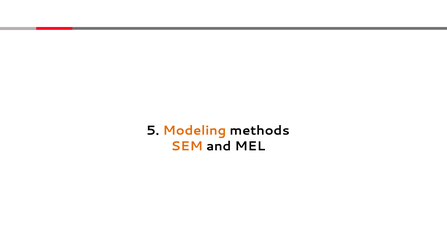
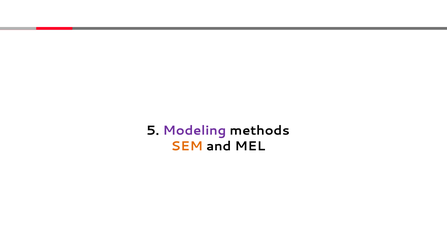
Modeling colour: orange -> purple
